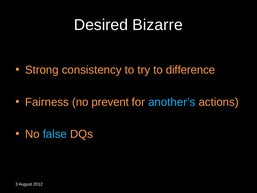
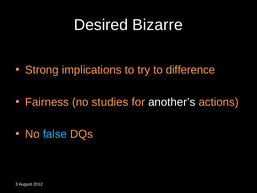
consistency: consistency -> implications
prevent: prevent -> studies
another’s colour: light blue -> white
